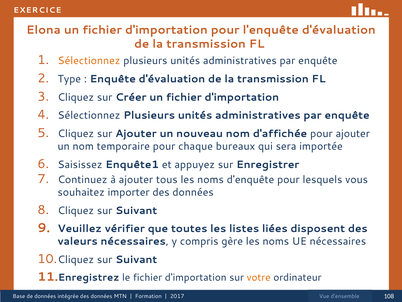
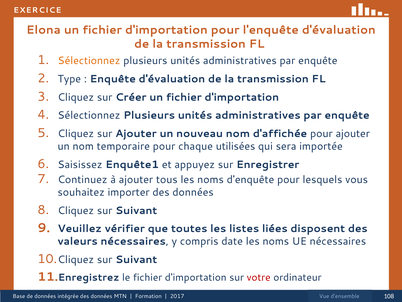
bureaux: bureaux -> utilisées
gère: gère -> date
votre colour: orange -> red
